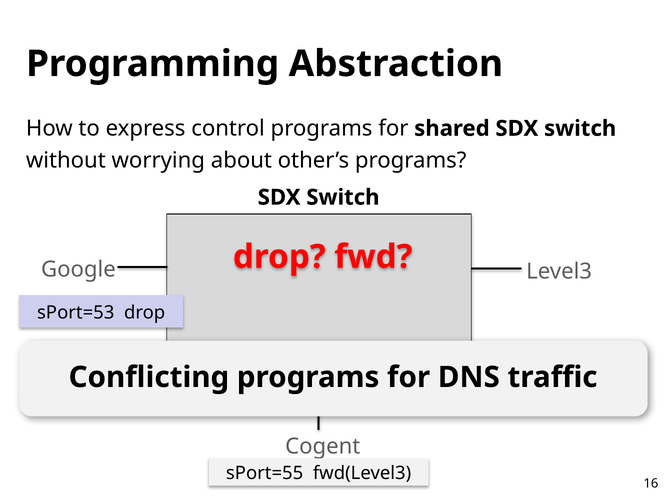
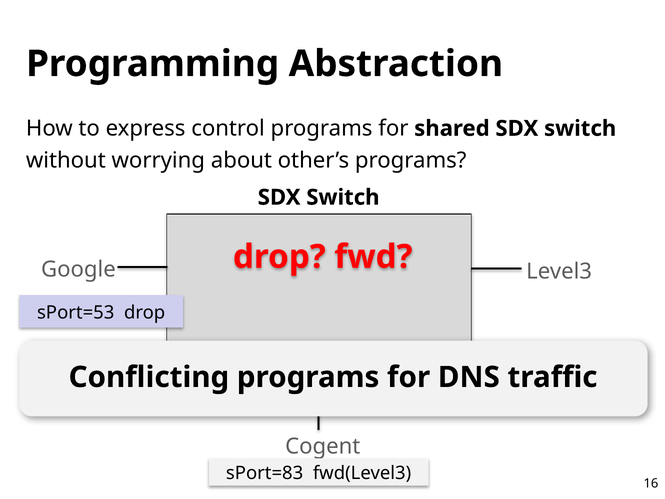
sPort=55: sPort=55 -> sPort=83
